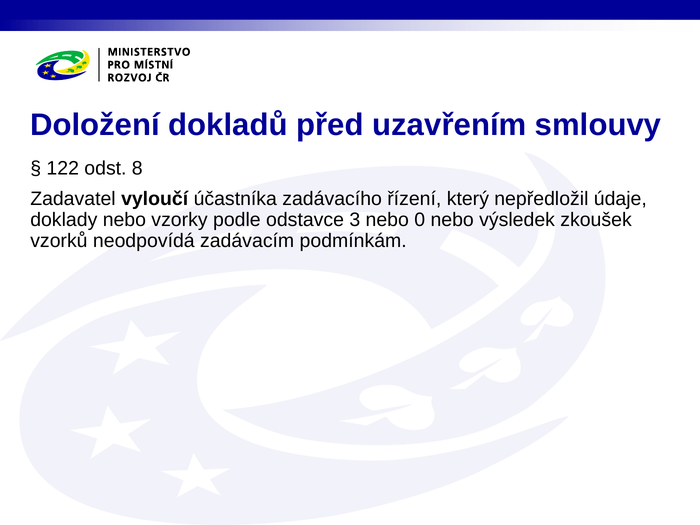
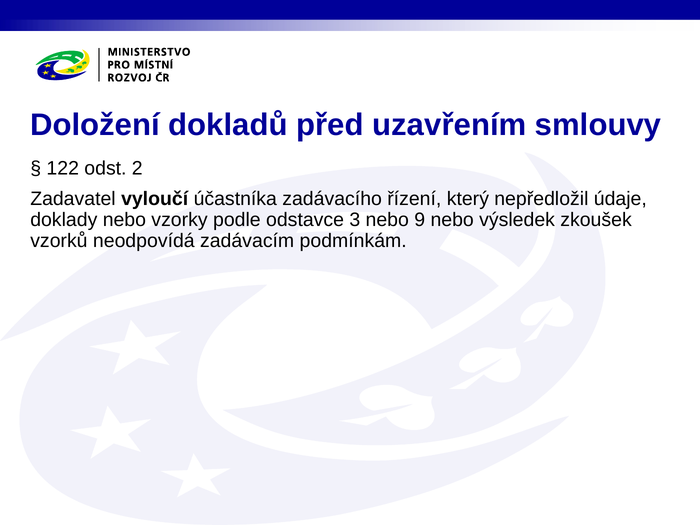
8: 8 -> 2
0: 0 -> 9
